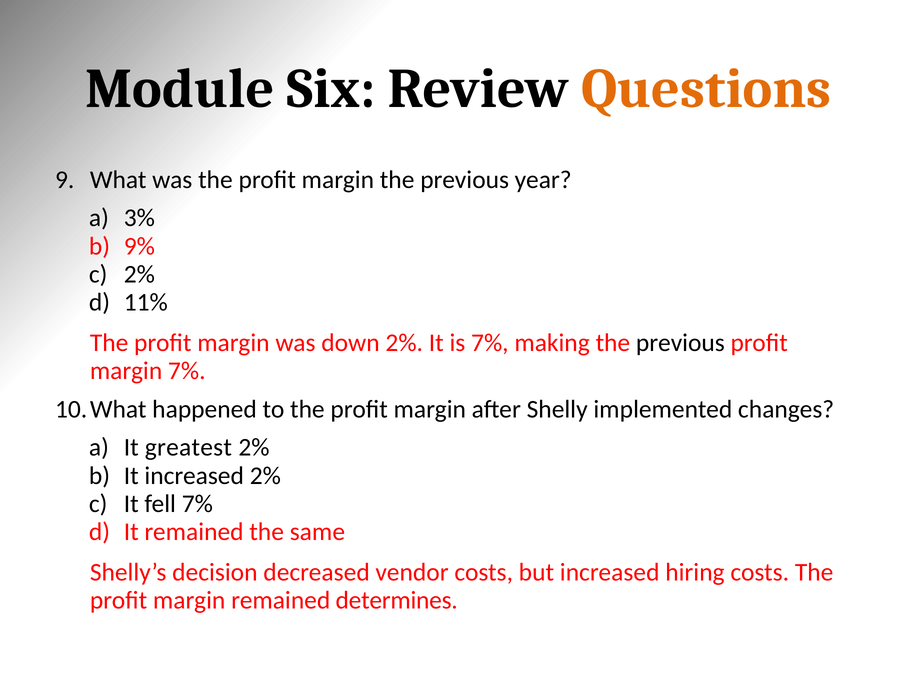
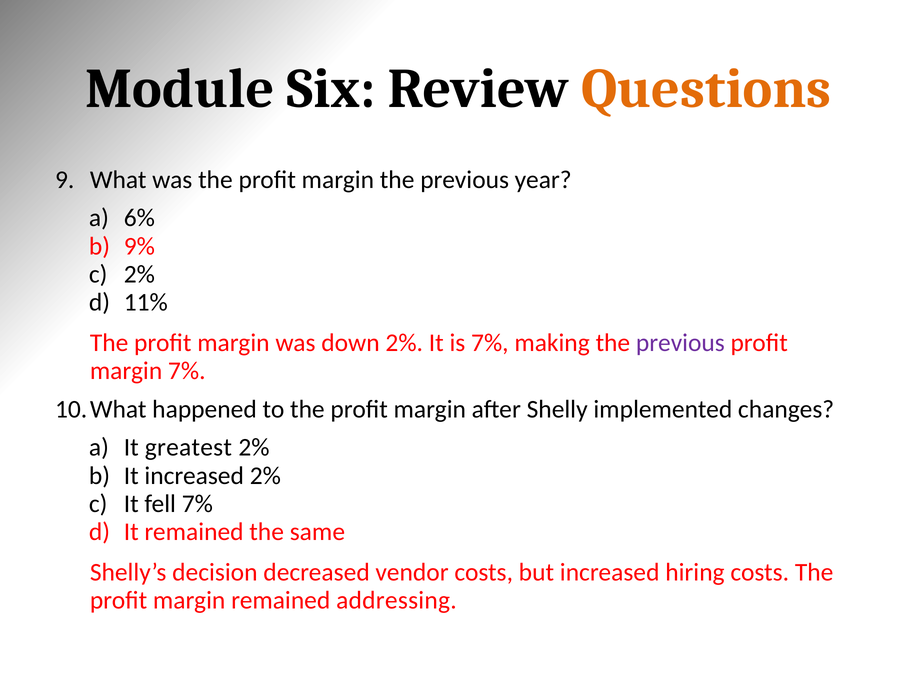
3%: 3% -> 6%
previous at (680, 343) colour: black -> purple
determines: determines -> addressing
